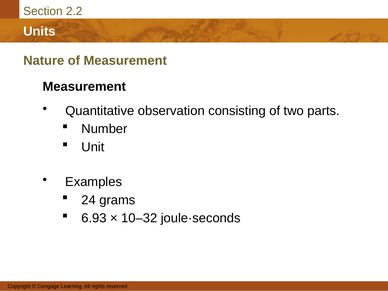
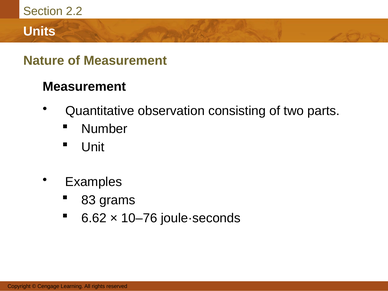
24: 24 -> 83
6.93: 6.93 -> 6.62
10–32: 10–32 -> 10–76
